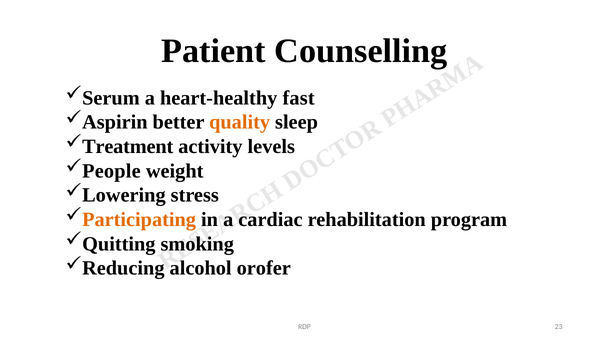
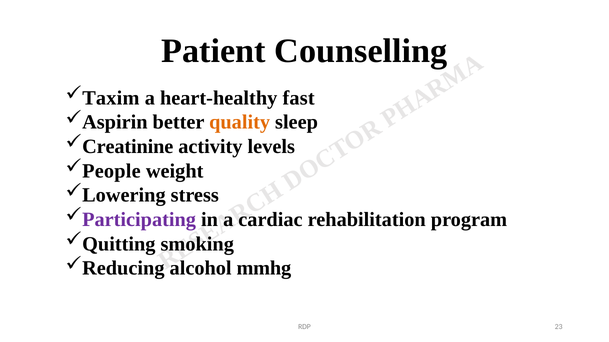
Serum: Serum -> Taxim
Treatment: Treatment -> Creatinine
Participating colour: orange -> purple
orofer: orofer -> mmhg
